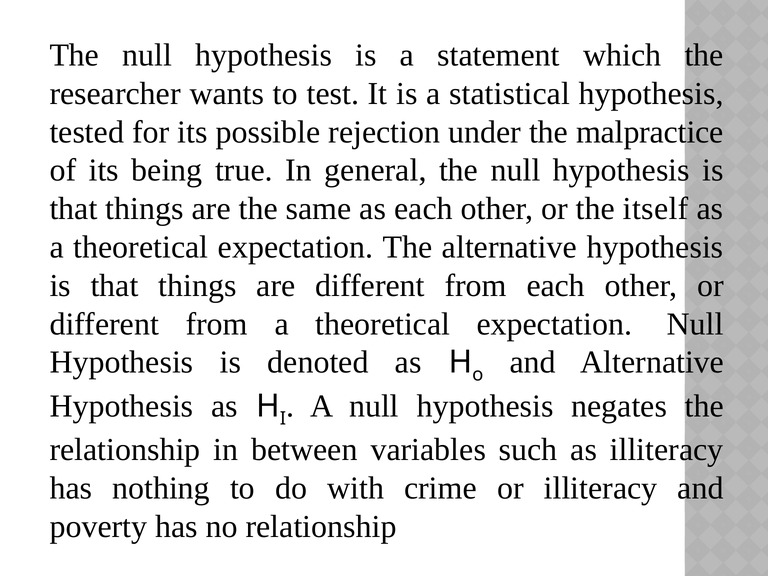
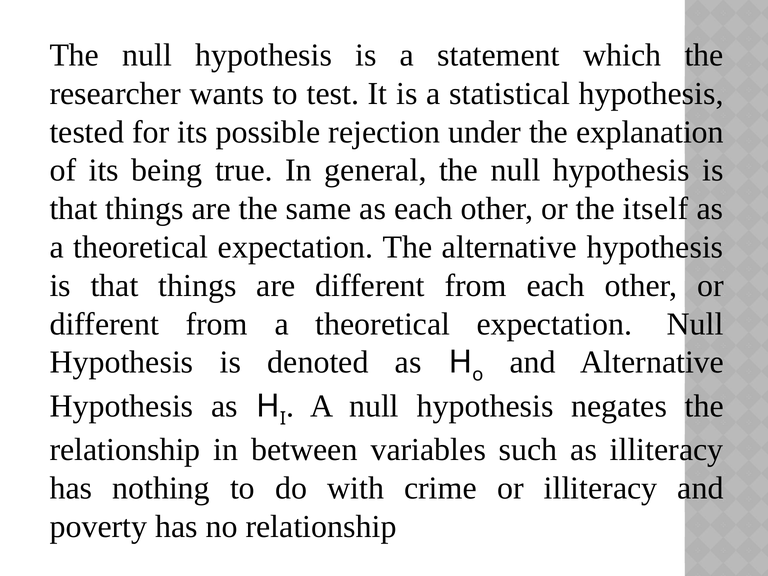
malpractice: malpractice -> explanation
